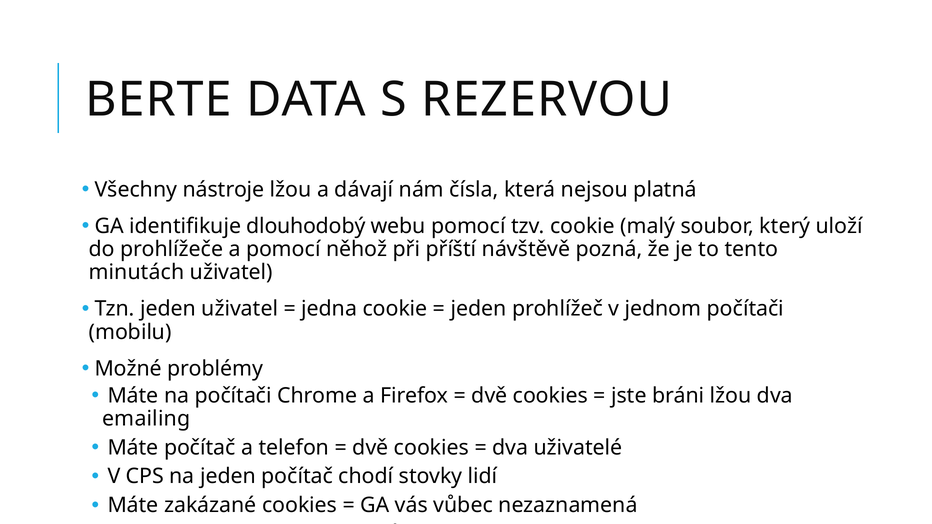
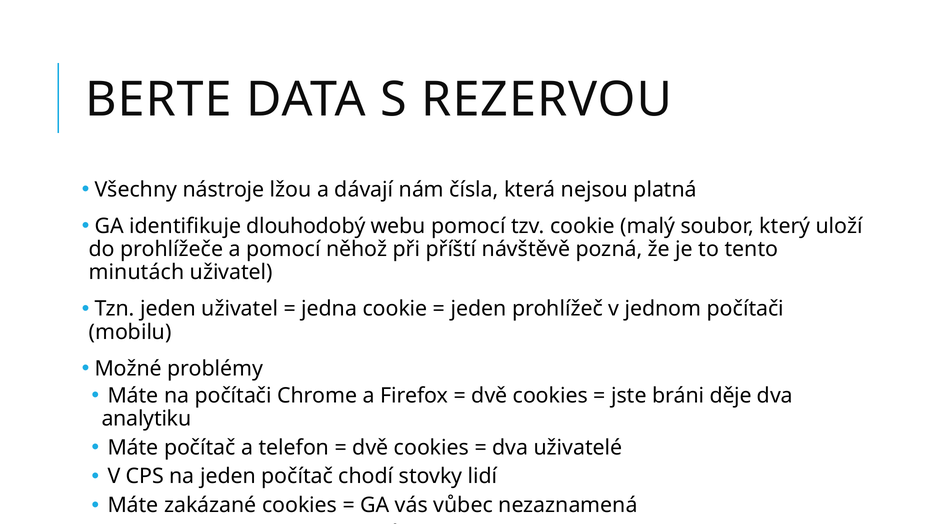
bráni lžou: lžou -> děje
emailing: emailing -> analytiku
